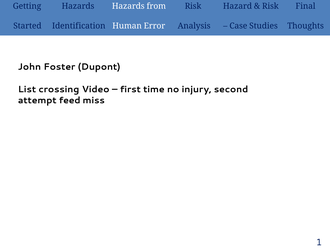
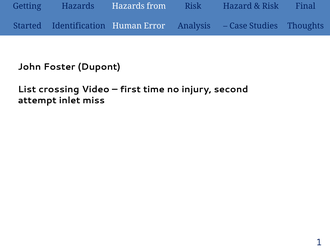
feed: feed -> inlet
